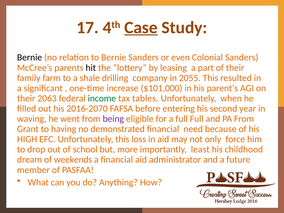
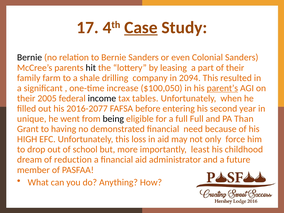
2055: 2055 -> 2094
$101,000: $101,000 -> $100,050
parent’s underline: none -> present
2063: 2063 -> 2005
income colour: green -> black
2016-2070: 2016-2070 -> 2016-2077
waving: waving -> unique
being colour: purple -> black
PA From: From -> Than
weekends: weekends -> reduction
